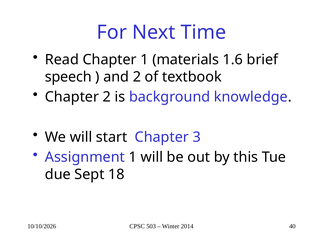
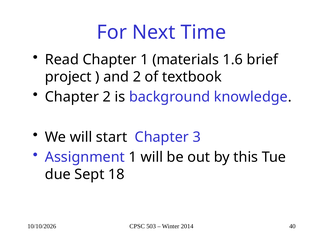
speech: speech -> project
